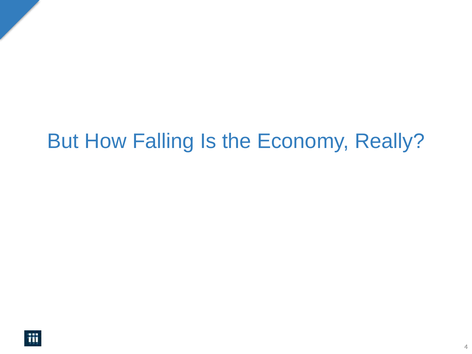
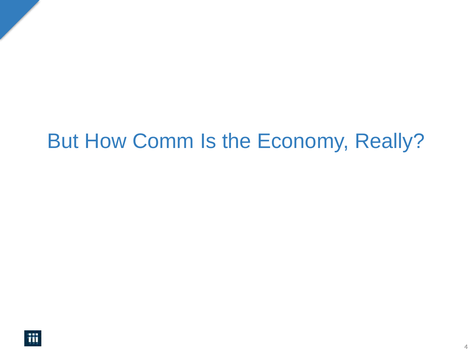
Falling: Falling -> Comm
